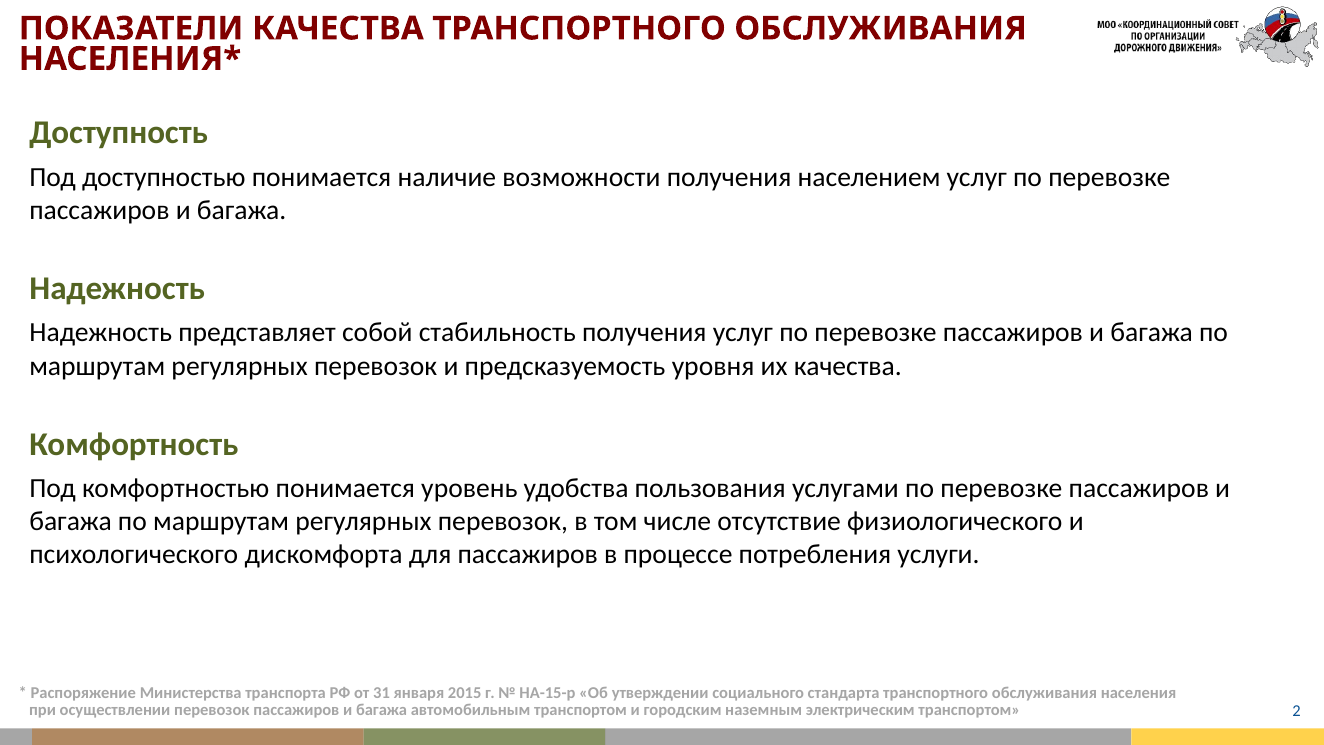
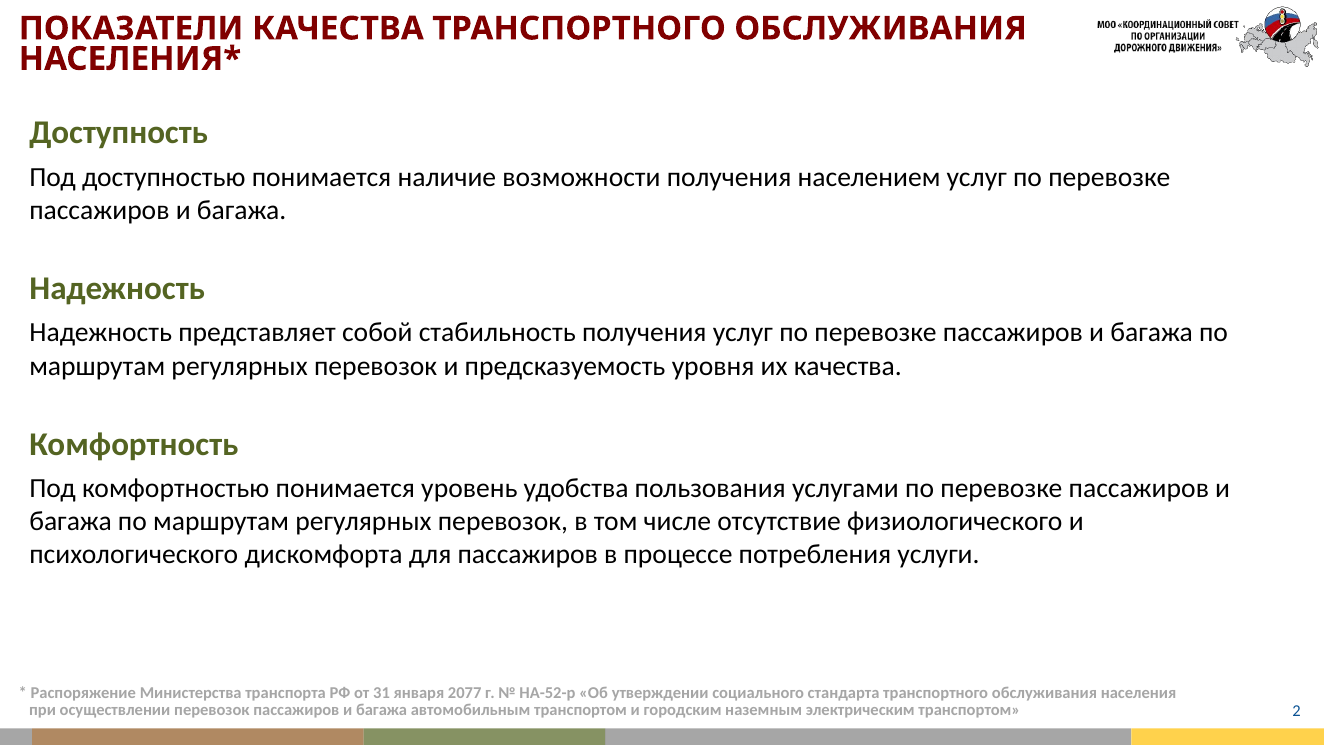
2015: 2015 -> 2077
НА-15-р: НА-15-р -> НА-52-р
